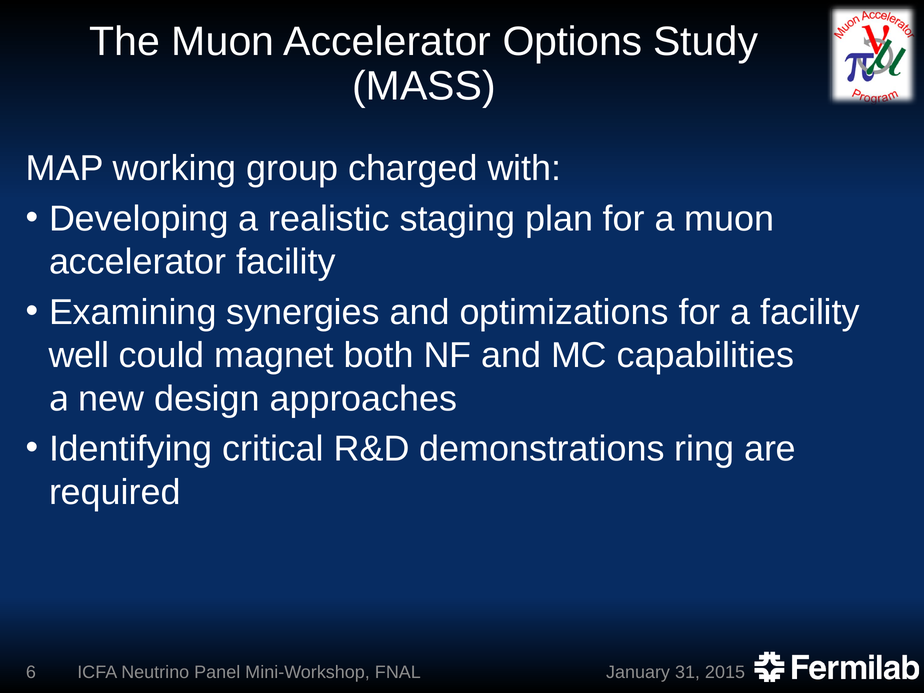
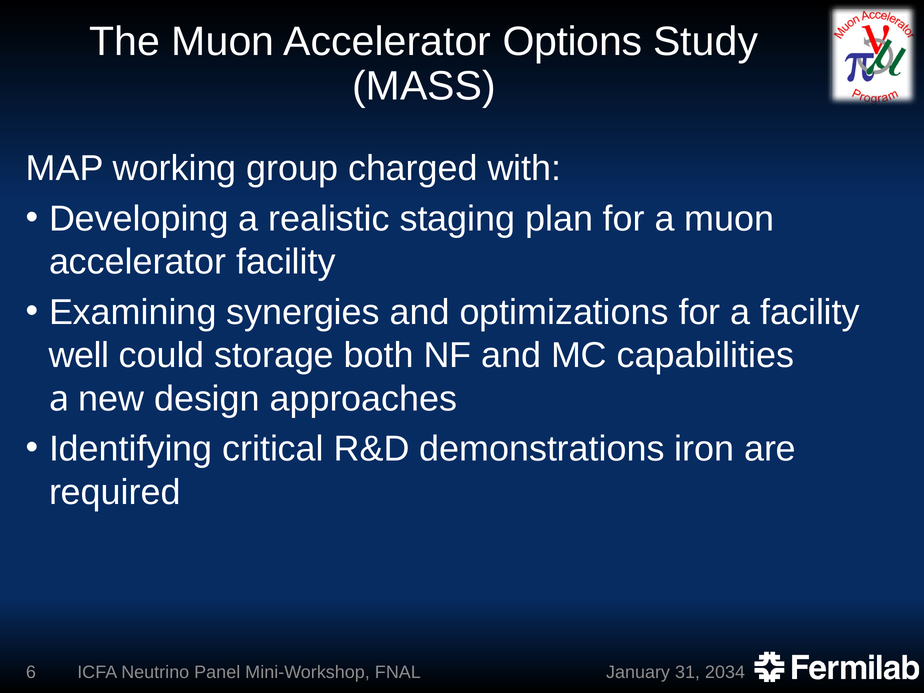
magnet: magnet -> storage
ring: ring -> iron
2015: 2015 -> 2034
